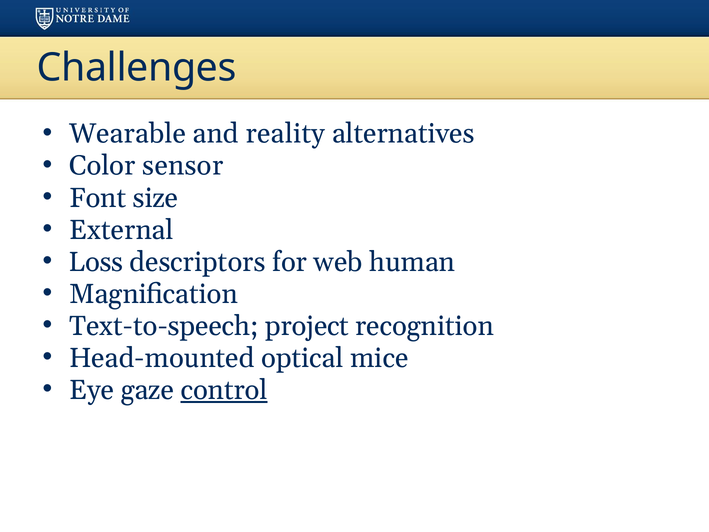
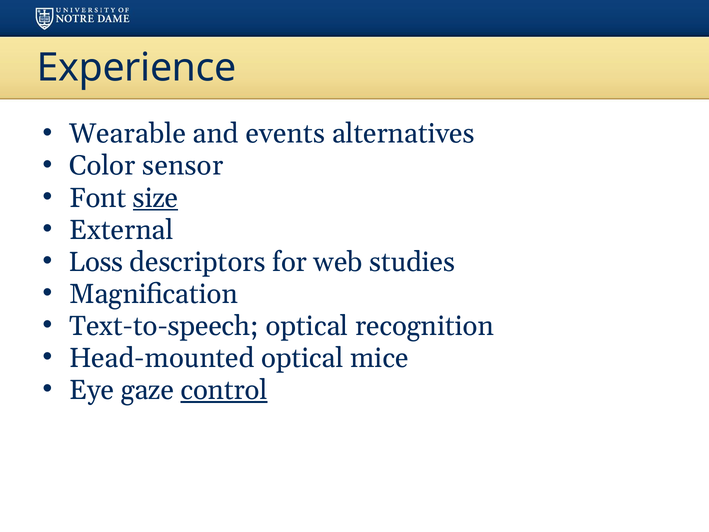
Challenges: Challenges -> Experience
reality: reality -> events
size underline: none -> present
human: human -> studies
Text-to-speech project: project -> optical
